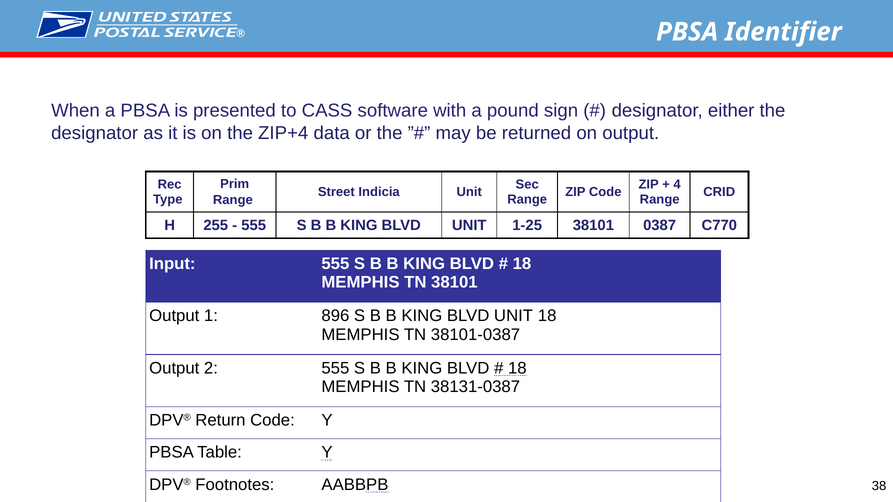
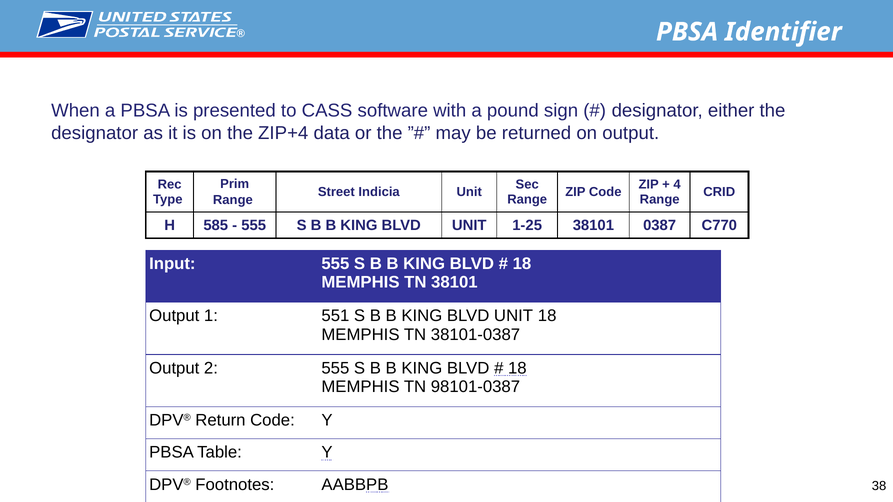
255: 255 -> 585
896: 896 -> 551
38131-0387: 38131-0387 -> 98101-0387
